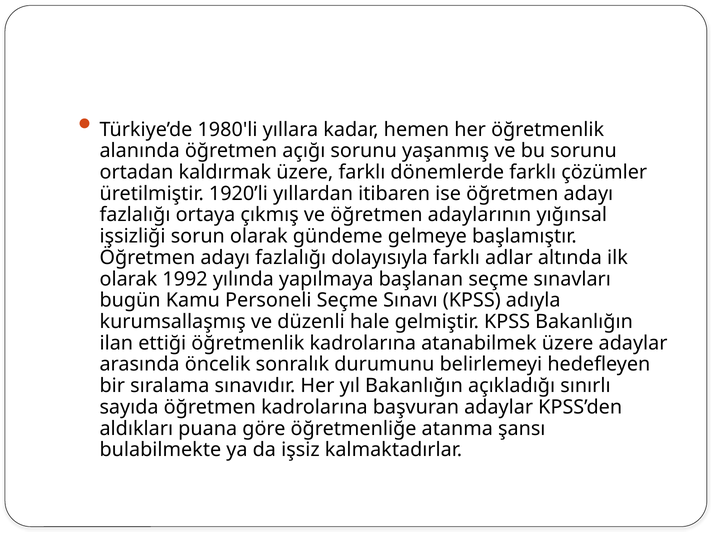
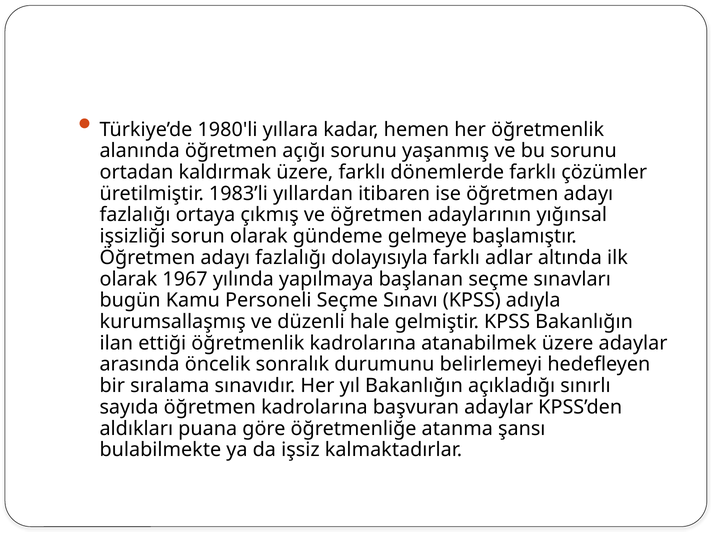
1920’li: 1920’li -> 1983’li
1992: 1992 -> 1967
